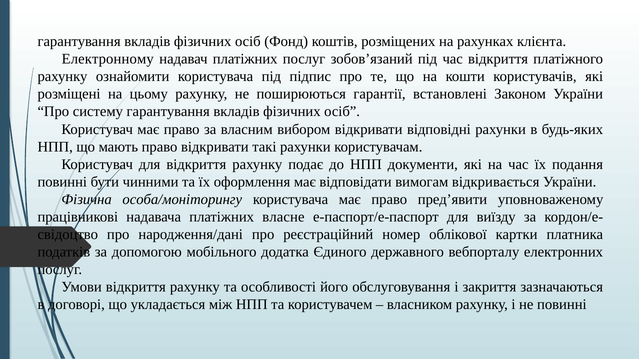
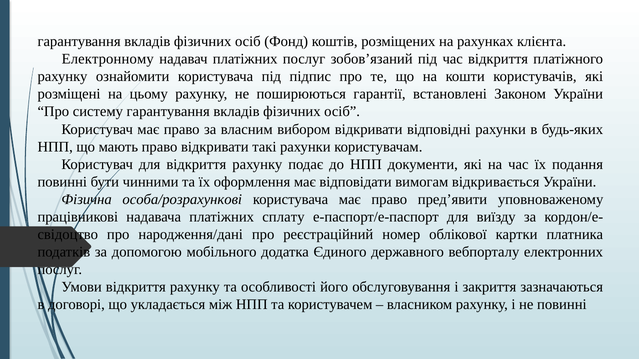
особа/моніторингу: особа/моніторингу -> особа/розрахункові
власне: власне -> сплату
